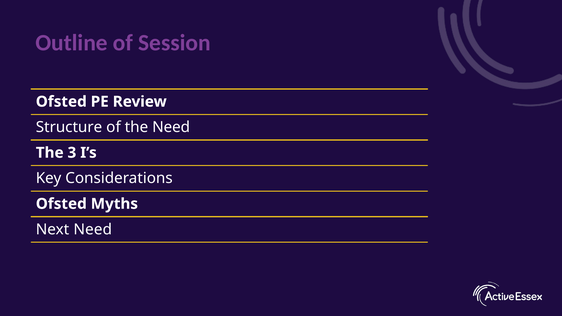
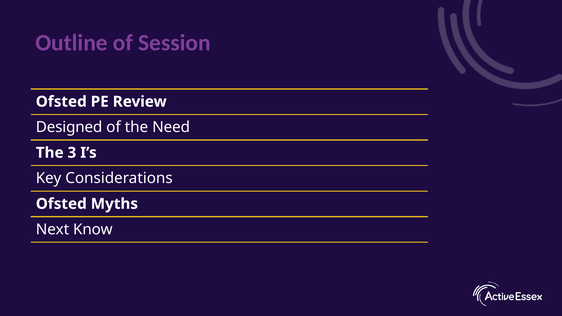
Structure: Structure -> Designed
Next Need: Need -> Know
